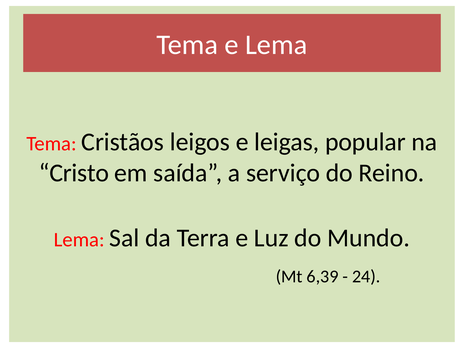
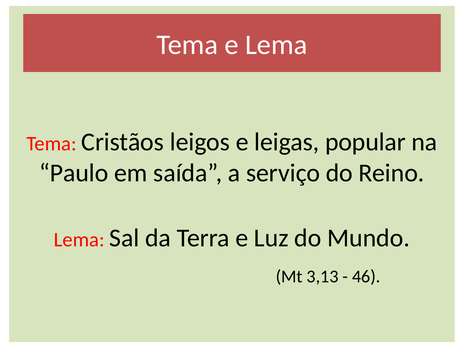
Cristo: Cristo -> Paulo
6,39: 6,39 -> 3,13
24: 24 -> 46
